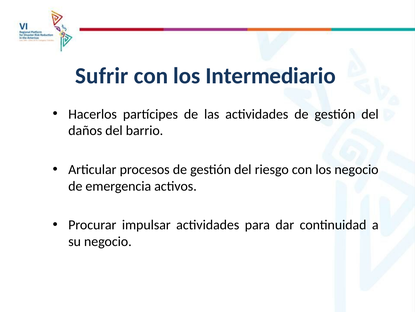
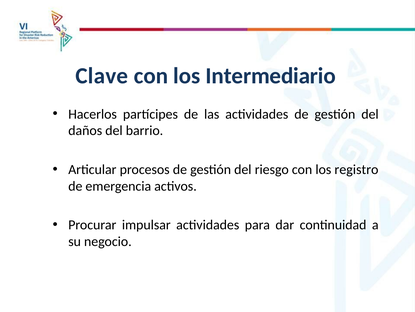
Sufrir: Sufrir -> Clave
los negocio: negocio -> registro
